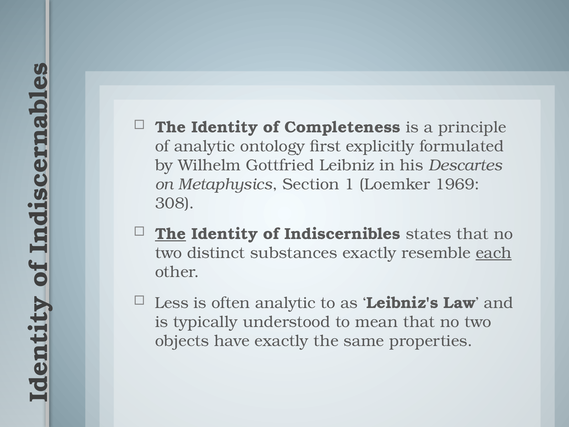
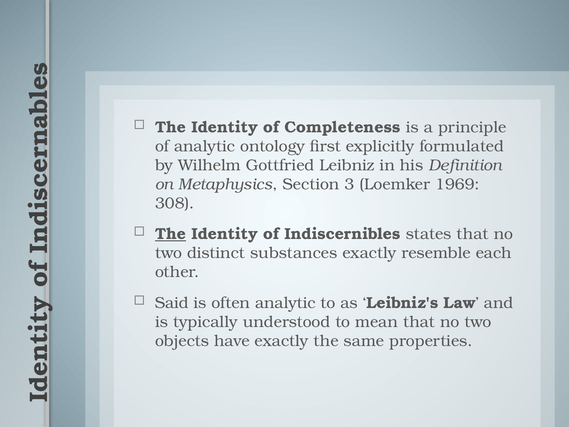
Descartes: Descartes -> Definition
1: 1 -> 3
each underline: present -> none
Less: Less -> Said
